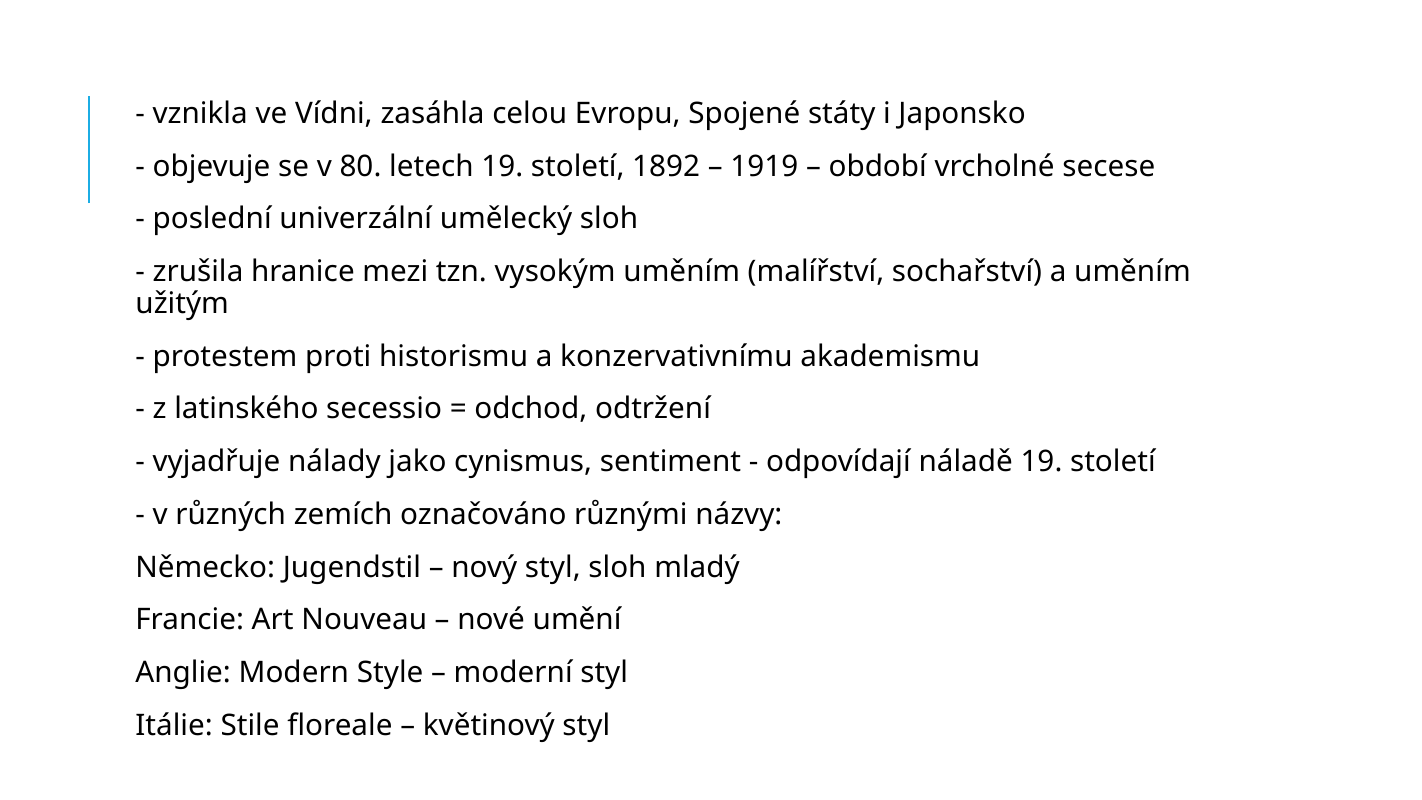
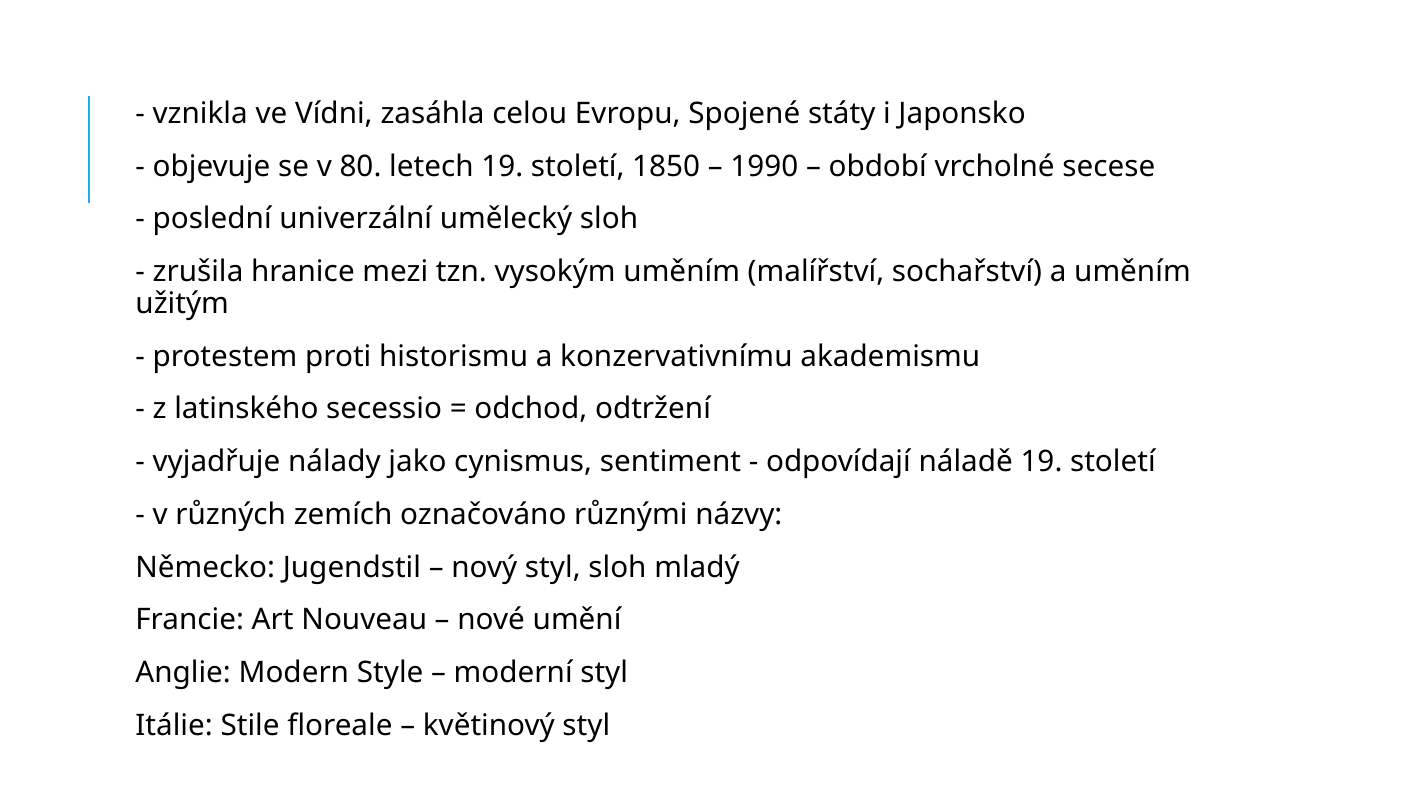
1892: 1892 -> 1850
1919: 1919 -> 1990
